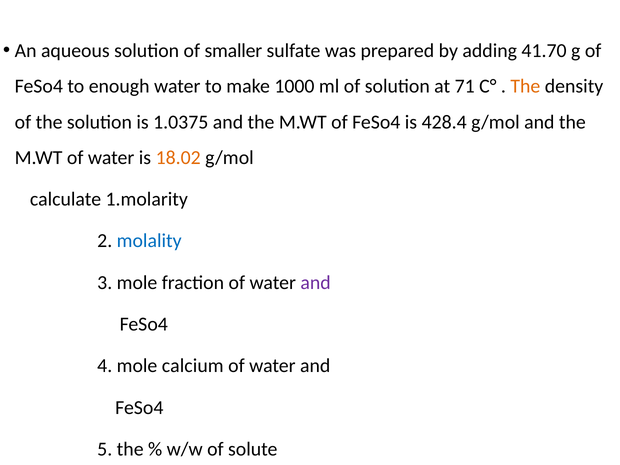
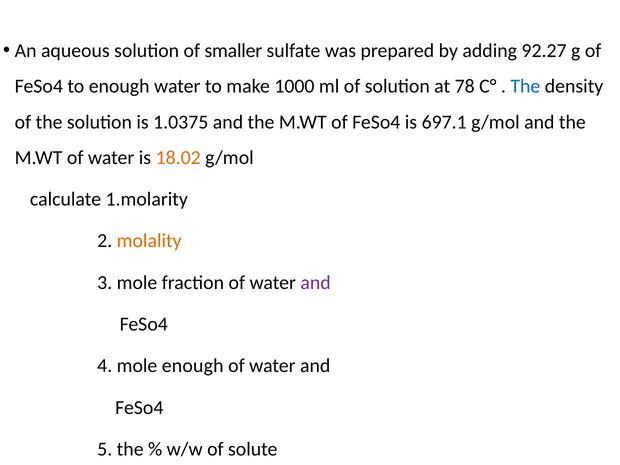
41.70: 41.70 -> 92.27
71: 71 -> 78
The at (525, 86) colour: orange -> blue
428.4: 428.4 -> 697.1
molality colour: blue -> orange
mole calcium: calcium -> enough
